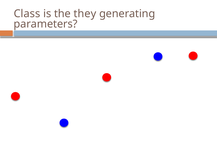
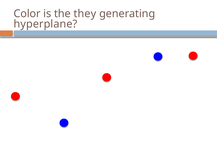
Class: Class -> Color
parameters: parameters -> hyperplane
